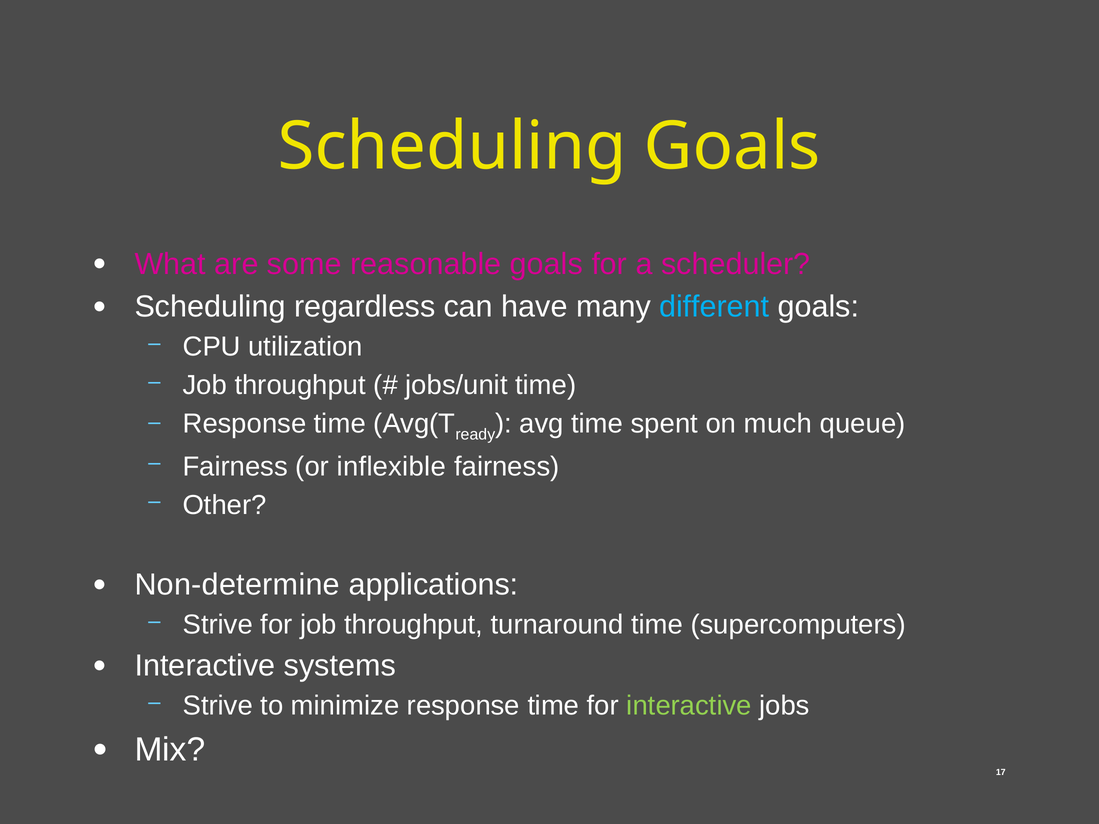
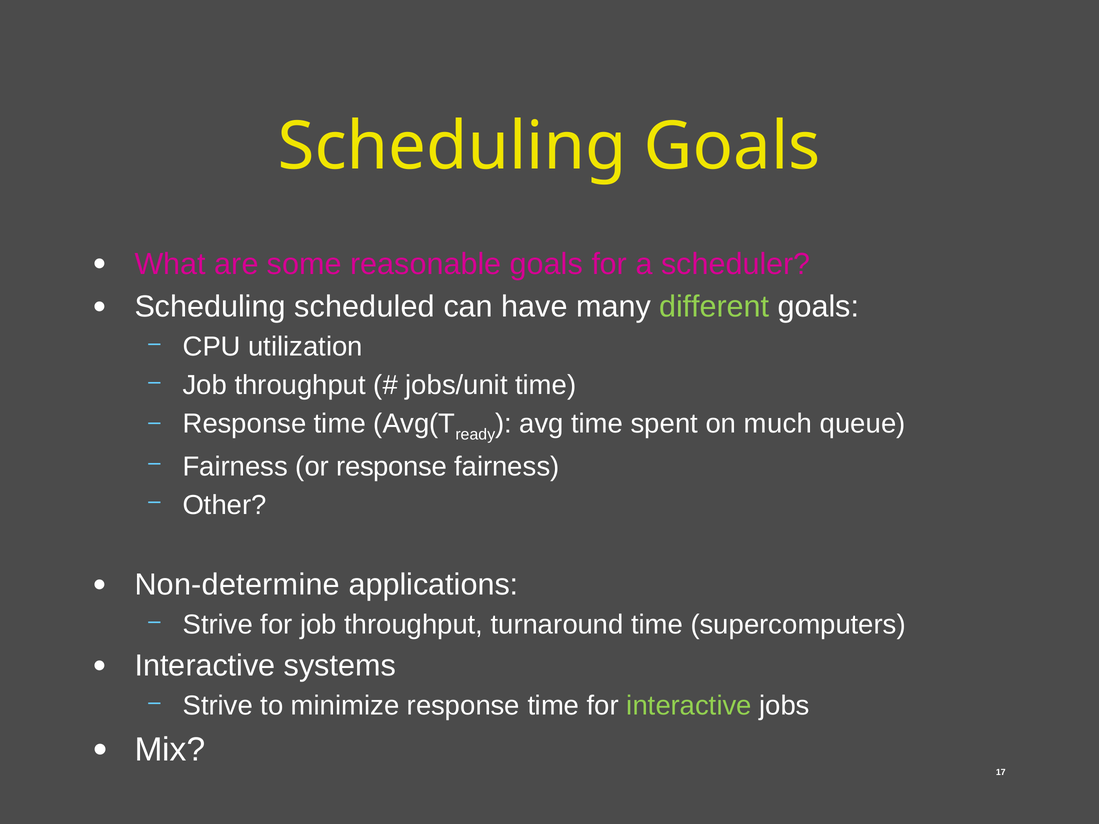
regardless: regardless -> scheduled
different colour: light blue -> light green
or inflexible: inflexible -> response
